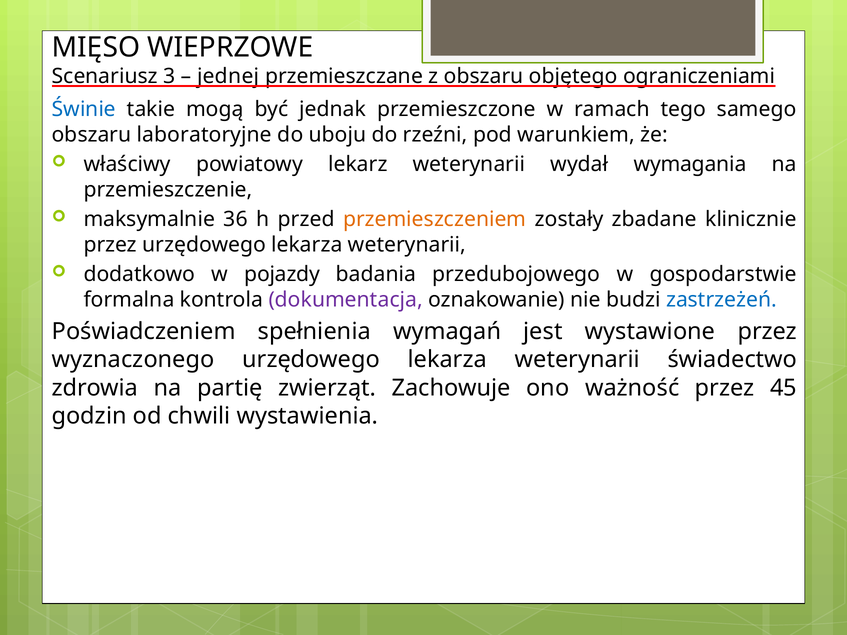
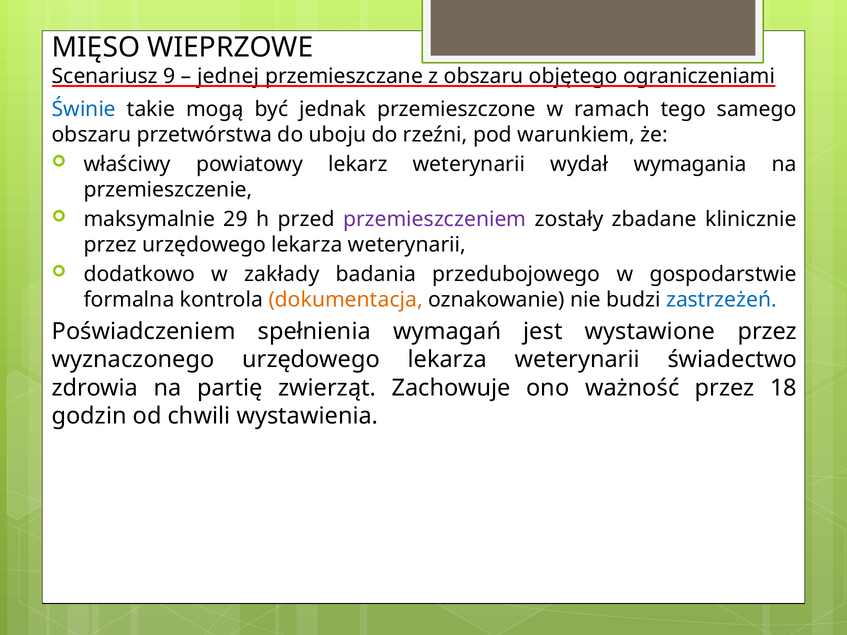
3: 3 -> 9
laboratoryjne: laboratoryjne -> przetwórstwa
36: 36 -> 29
przemieszczeniem colour: orange -> purple
pojazdy: pojazdy -> zakłady
dokumentacja colour: purple -> orange
45: 45 -> 18
